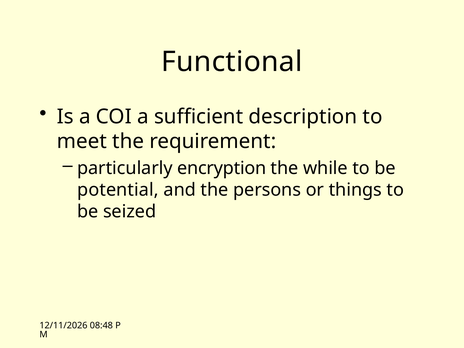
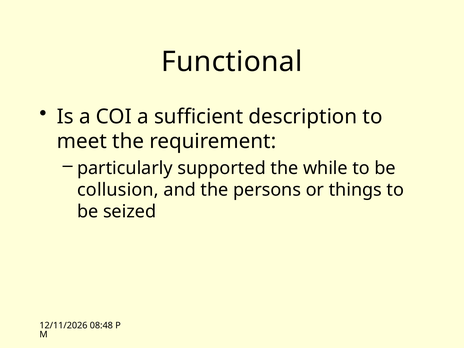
encryption: encryption -> supported
potential: potential -> collusion
